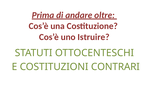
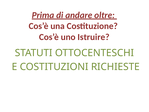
CONTRARI: CONTRARI -> RICHIESTE
